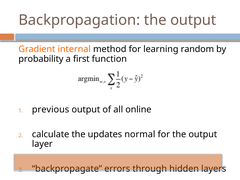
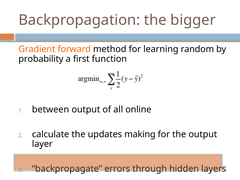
Backpropagation the output: output -> bigger
internal: internal -> forward
previous: previous -> between
normal: normal -> making
